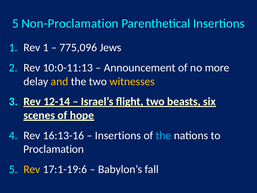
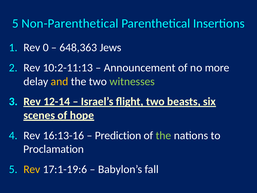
Non-Proclamation: Non-Proclamation -> Non-Parenthetical
Rev 1: 1 -> 0
775,096: 775,096 -> 648,363
10:0-11:13: 10:0-11:13 -> 10:2-11:13
witnesses colour: yellow -> light green
Insertions at (118, 135): Insertions -> Prediction
the at (163, 135) colour: light blue -> light green
